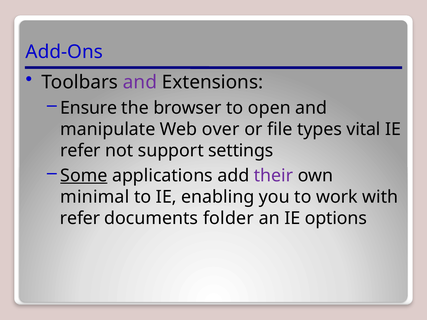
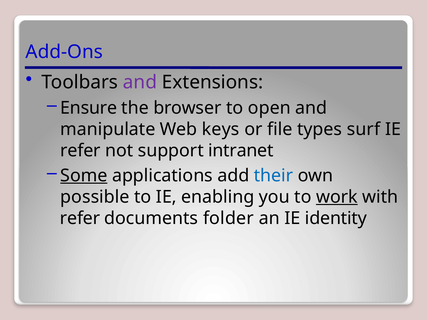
over: over -> keys
vital: vital -> surf
settings: settings -> intranet
their colour: purple -> blue
minimal: minimal -> possible
work underline: none -> present
options: options -> identity
